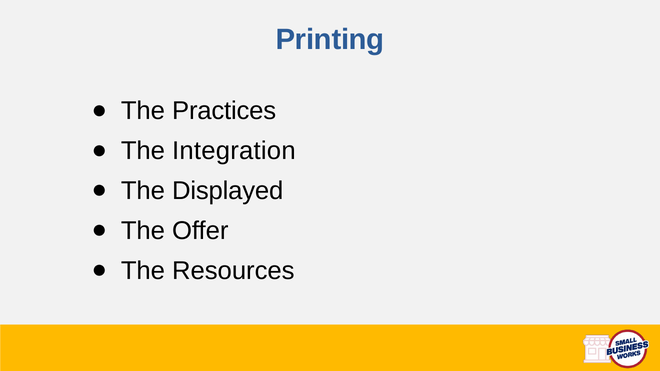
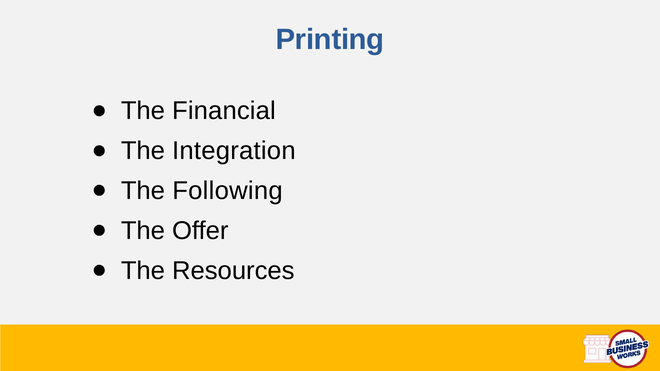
Practices: Practices -> Financial
Displayed: Displayed -> Following
